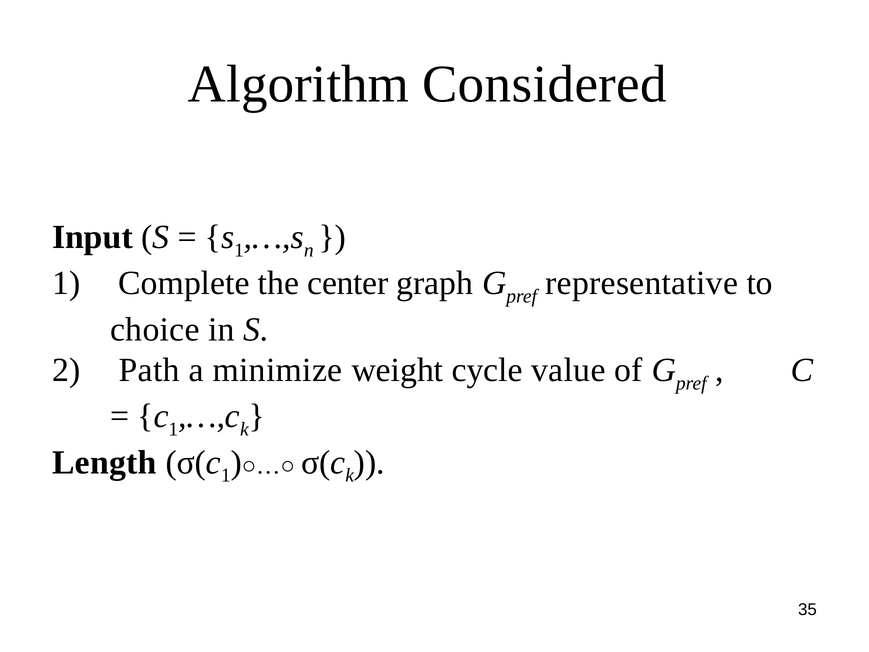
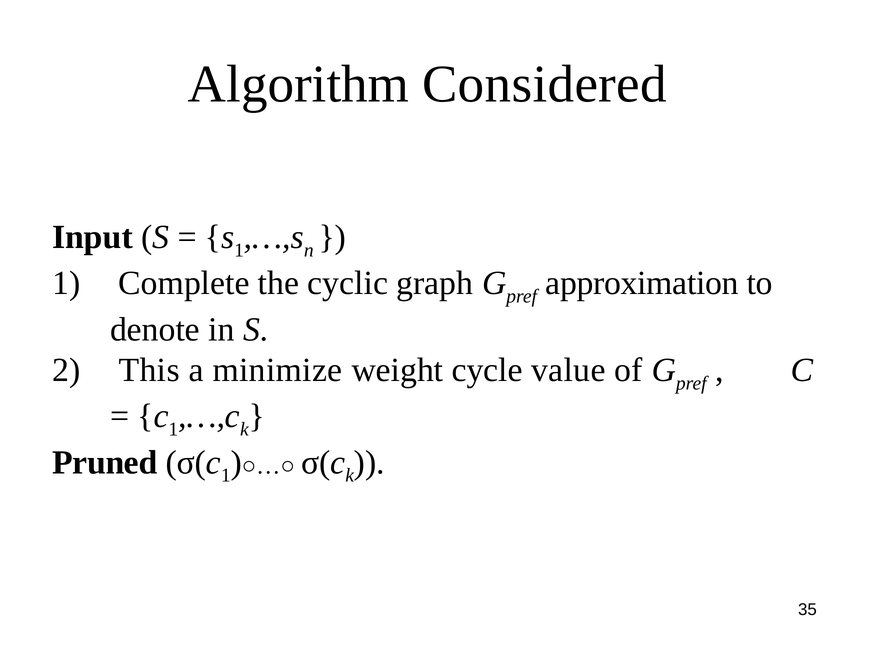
center: center -> cyclic
representative: representative -> approximation
choice: choice -> denote
Path: Path -> This
Length: Length -> Pruned
